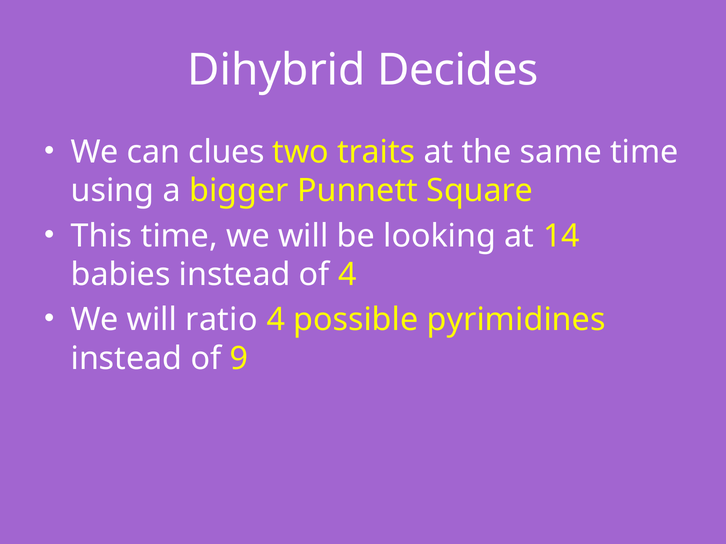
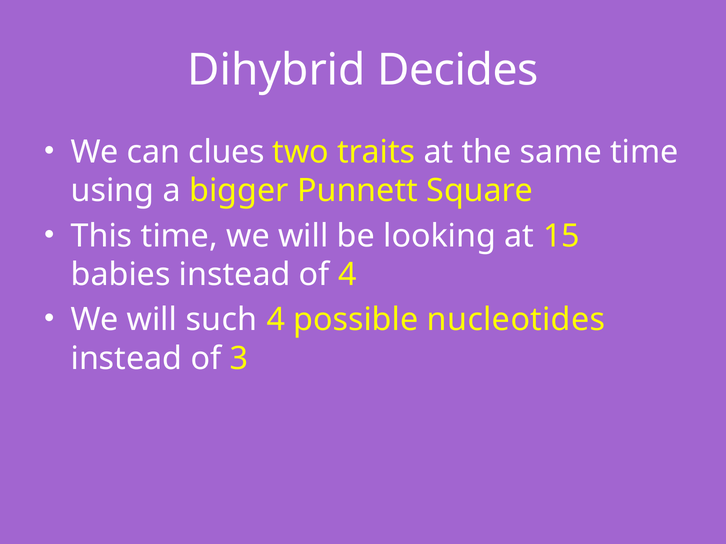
14: 14 -> 15
ratio: ratio -> such
pyrimidines: pyrimidines -> nucleotides
9: 9 -> 3
